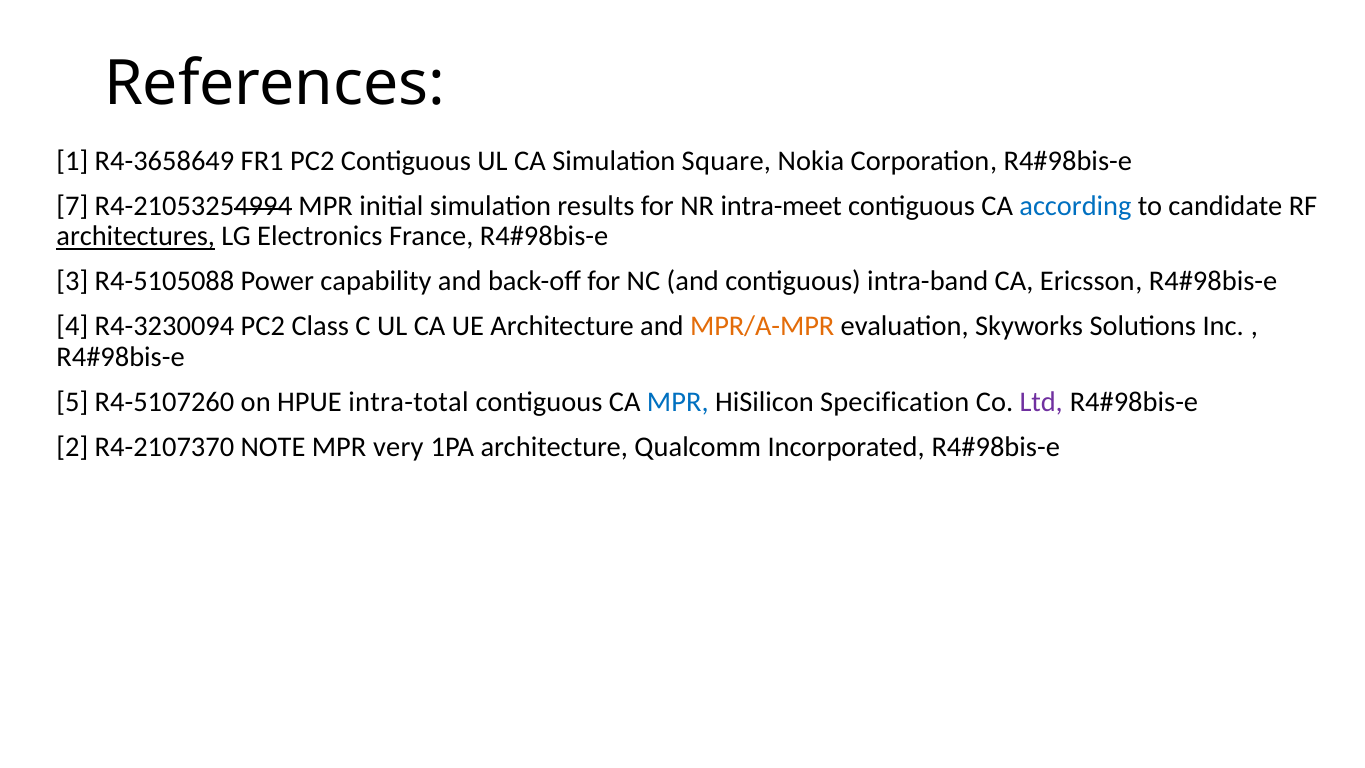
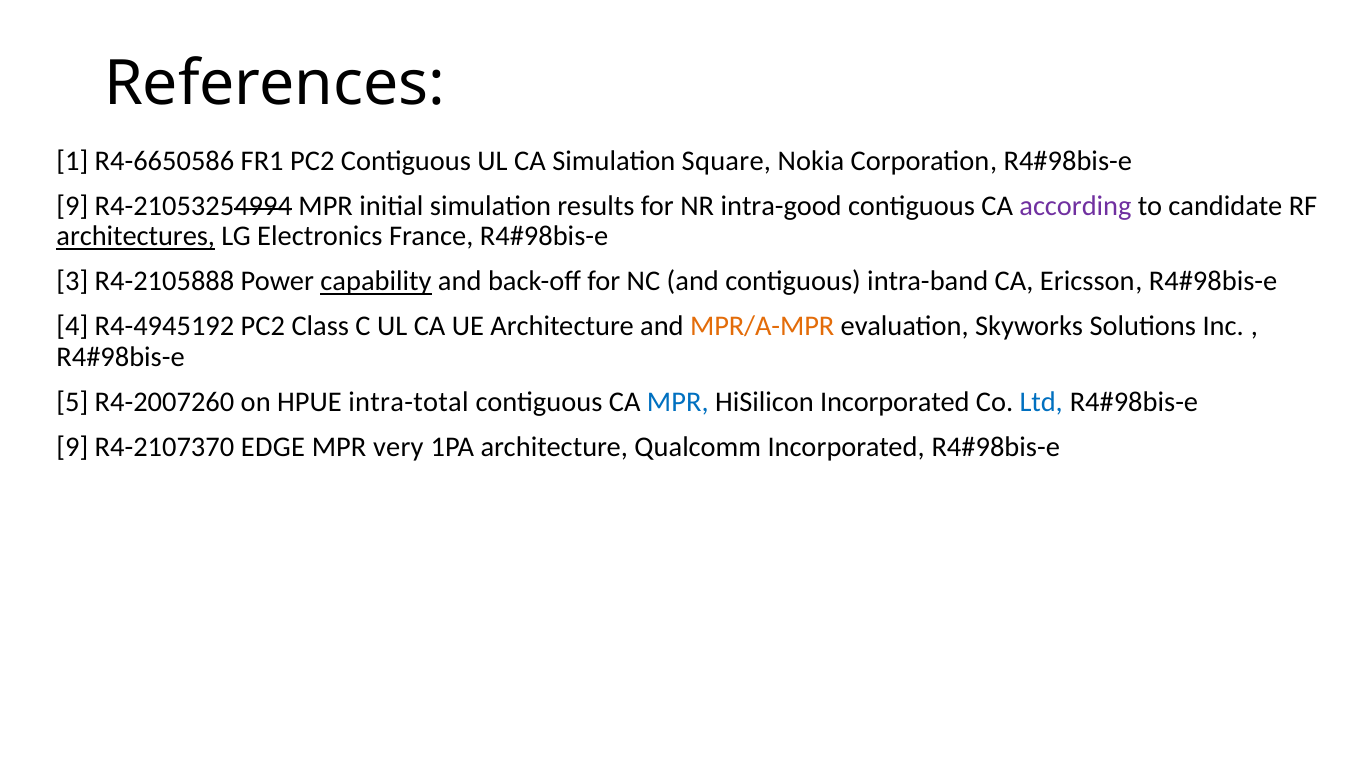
R4-3658649: R4-3658649 -> R4-6650586
7 at (72, 206): 7 -> 9
intra-meet: intra-meet -> intra-good
according colour: blue -> purple
R4-5105088: R4-5105088 -> R4-2105888
capability underline: none -> present
R4-3230094: R4-3230094 -> R4-4945192
R4-5107260: R4-5107260 -> R4-2007260
HiSilicon Specification: Specification -> Incorporated
Ltd colour: purple -> blue
2 at (72, 447): 2 -> 9
NOTE: NOTE -> EDGE
